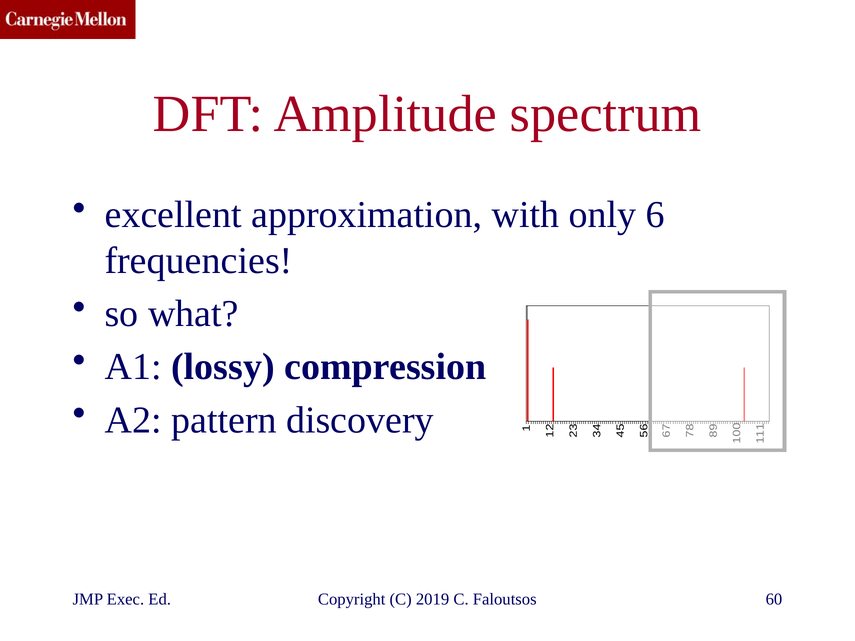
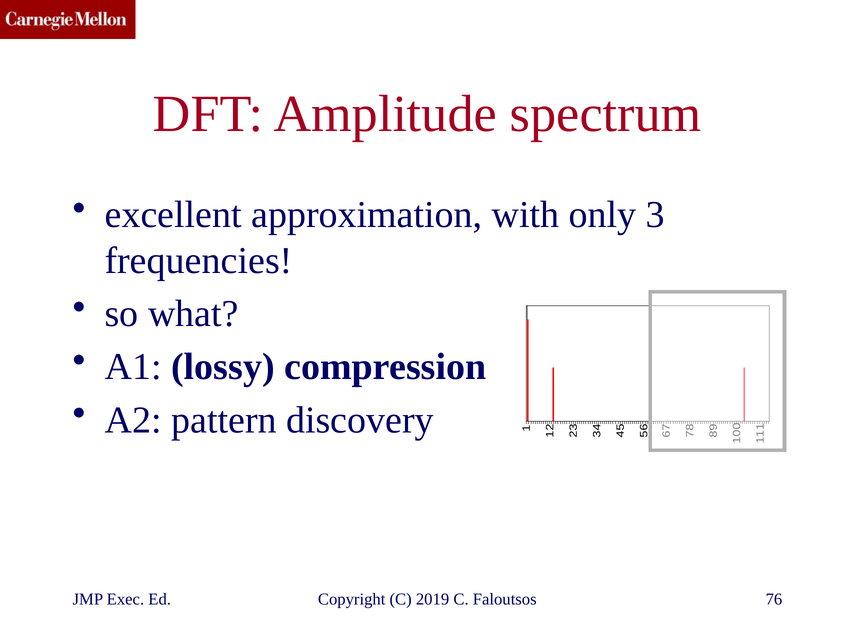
only 6: 6 -> 3
60: 60 -> 76
